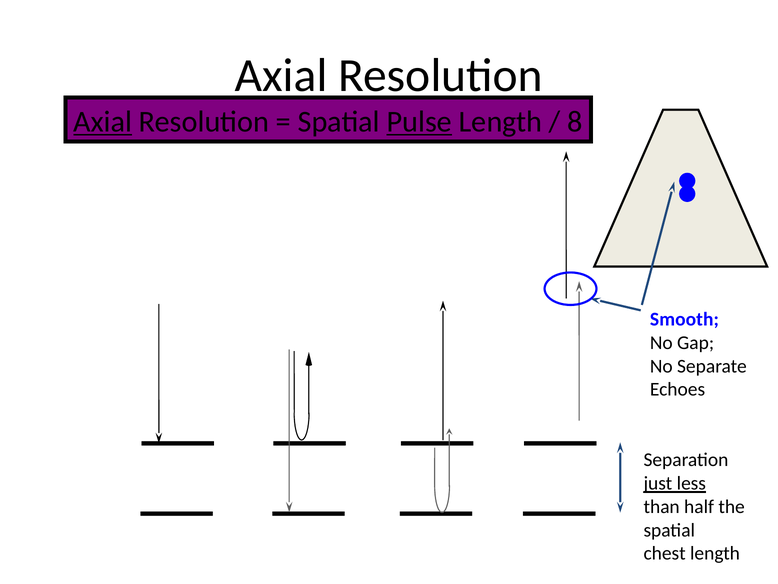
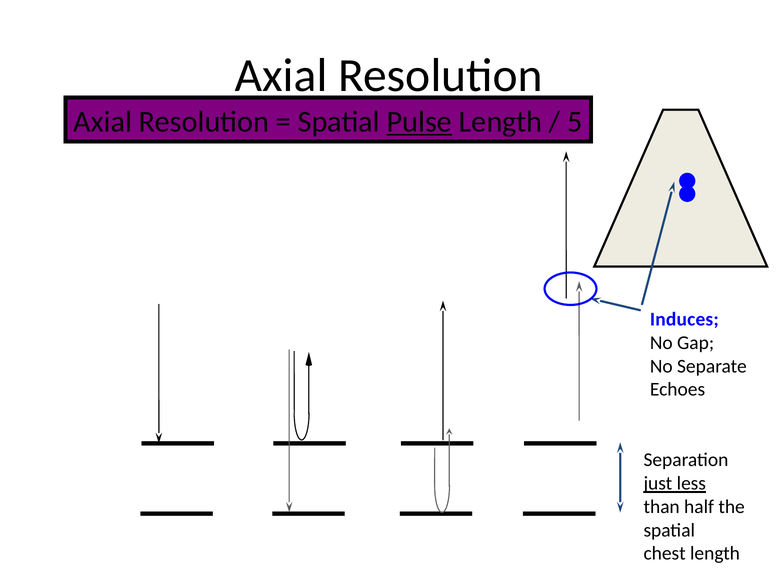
Axial at (103, 122) underline: present -> none
8: 8 -> 5
Smooth: Smooth -> Induces
